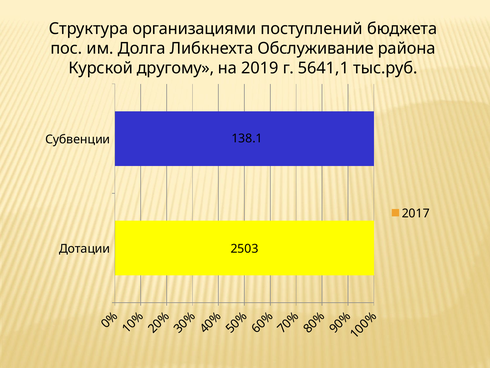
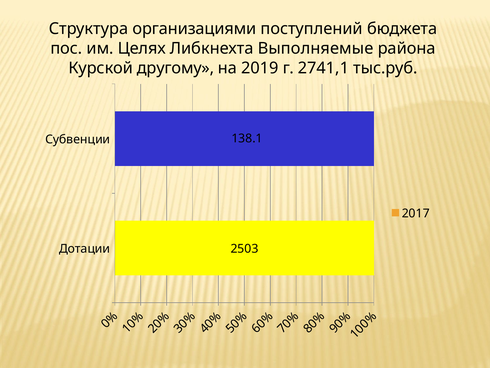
Долга: Долга -> Целях
Обслуживание: Обслуживание -> Выполняемые
5641,1: 5641,1 -> 2741,1
